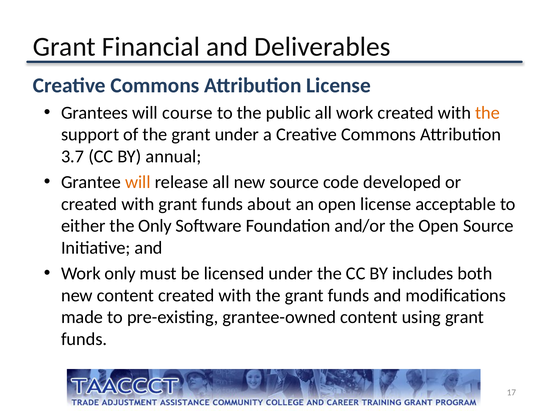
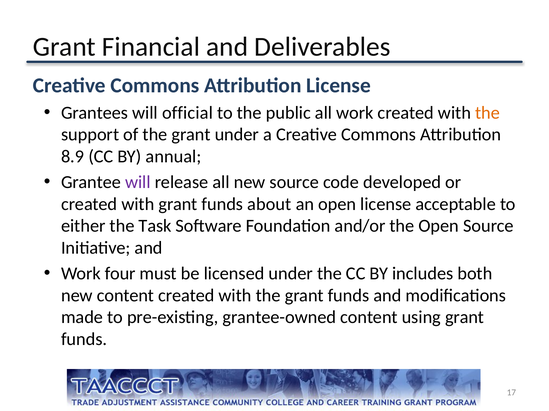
course: course -> official
3.7: 3.7 -> 8.9
will at (138, 182) colour: orange -> purple
the Only: Only -> Task
Work only: only -> four
